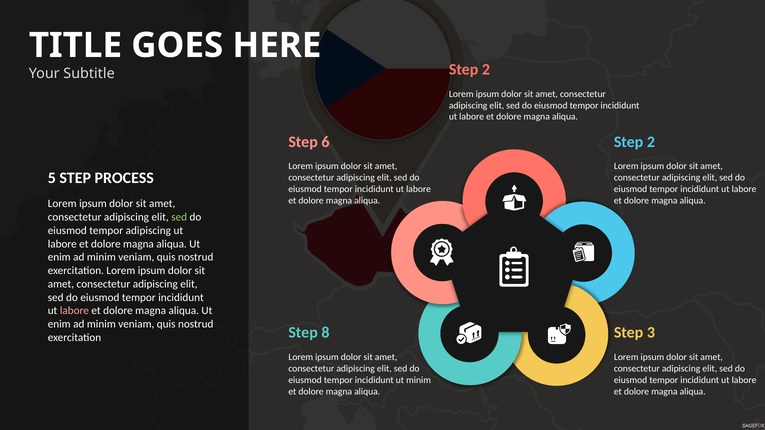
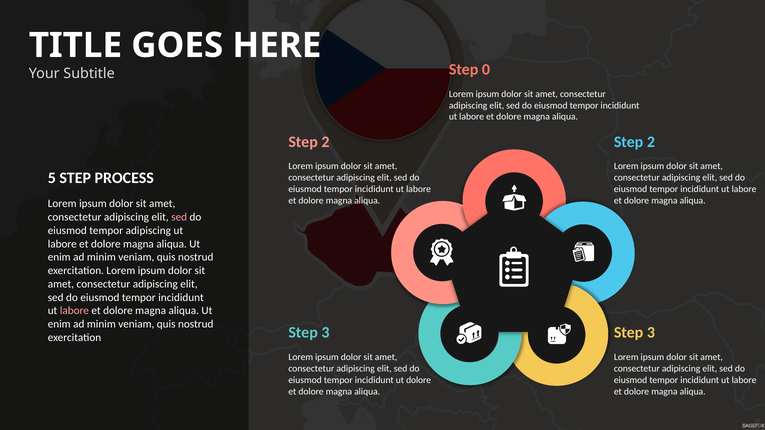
2 at (486, 70): 2 -> 0
6 at (326, 142): 6 -> 2
sed at (179, 217) colour: light green -> pink
8 at (326, 333): 8 -> 3
ut minim: minim -> dolore
